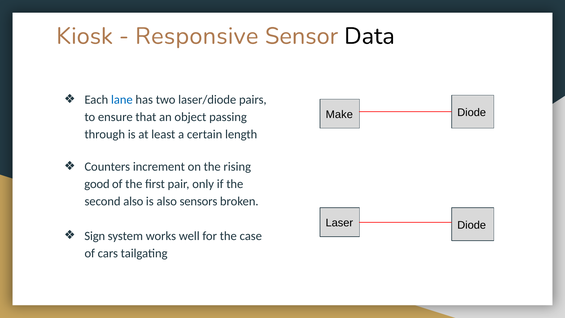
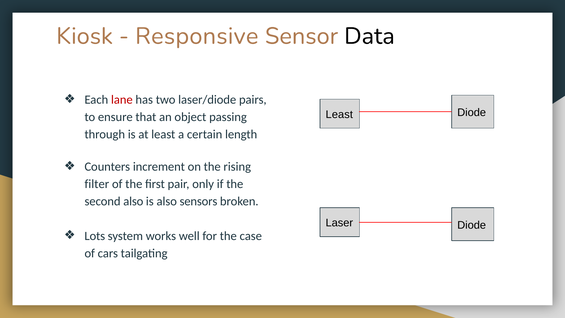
lane colour: blue -> red
Make at (339, 114): Make -> Least
good: good -> filter
Sign: Sign -> Lots
